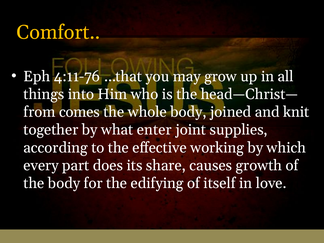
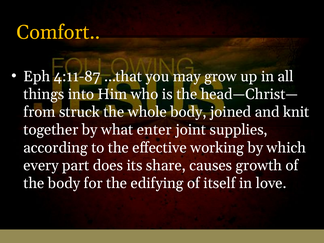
4:11-76: 4:11-76 -> 4:11-87
comes: comes -> struck
